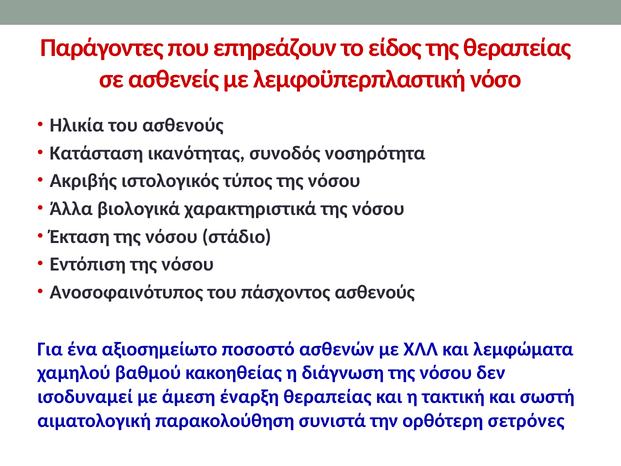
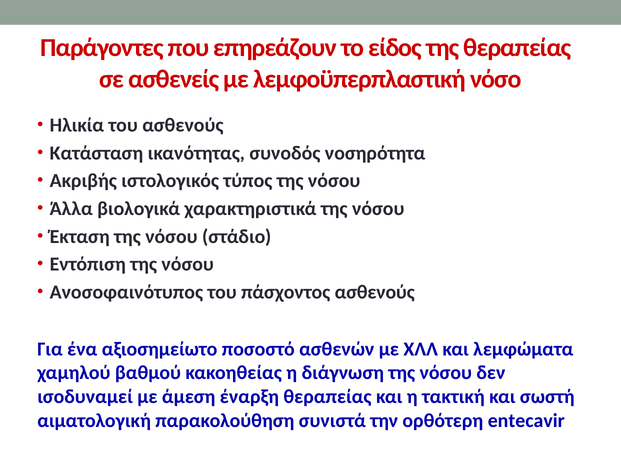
σετρόνες: σετρόνες -> entecavir
